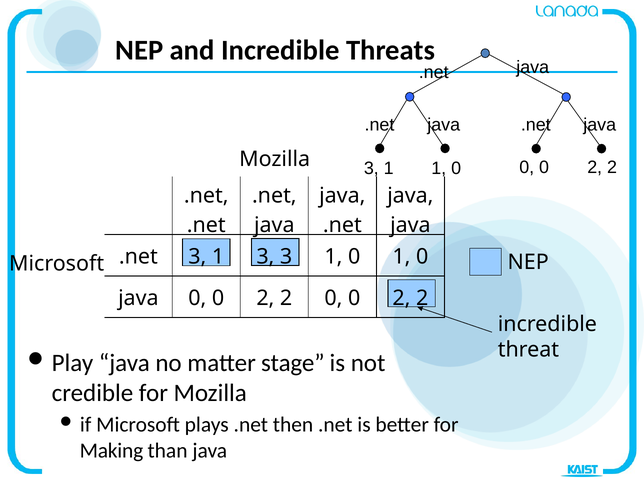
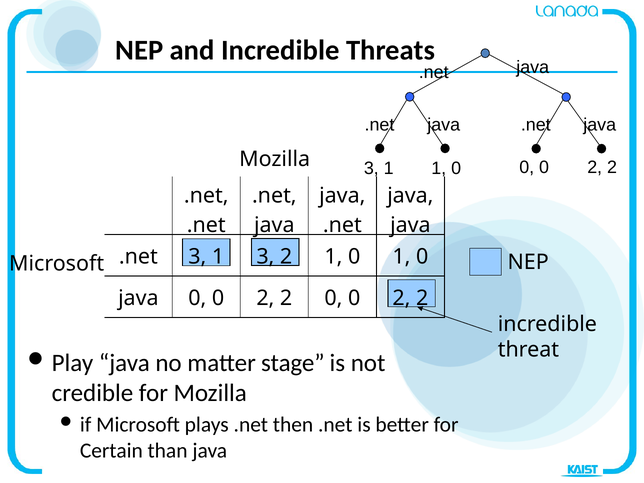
3 3: 3 -> 2
Making: Making -> Certain
